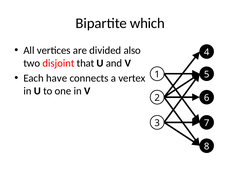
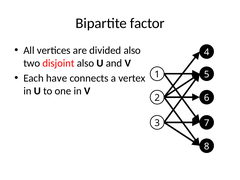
which: which -> factor
disjoint that: that -> also
